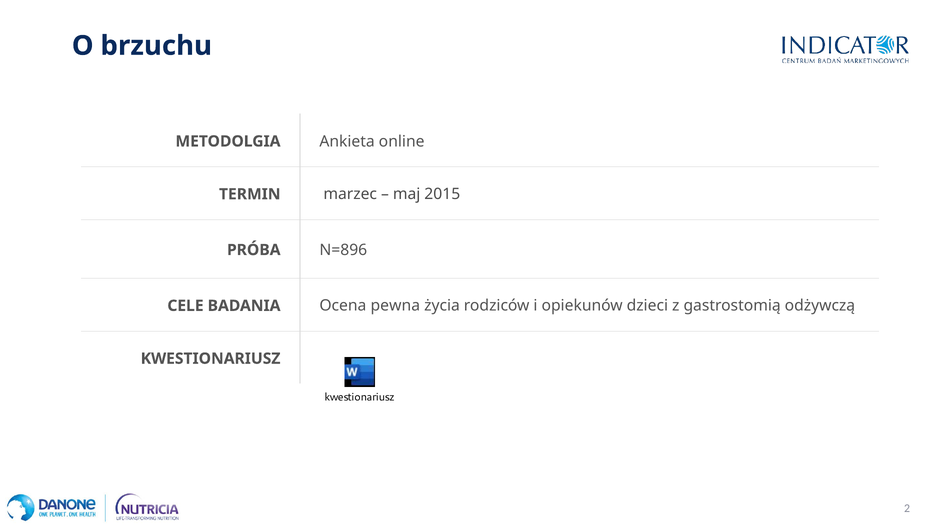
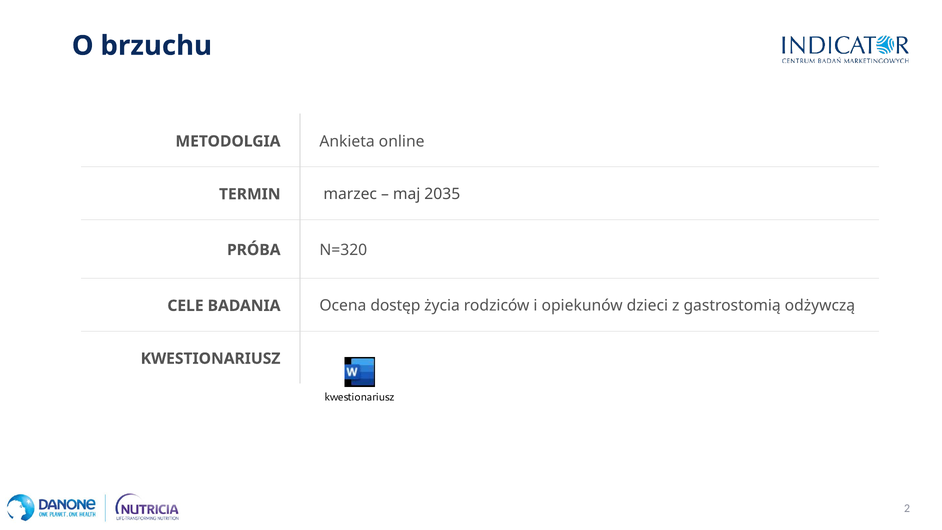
2015: 2015 -> 2035
N=896: N=896 -> N=320
pewna: pewna -> dostęp
